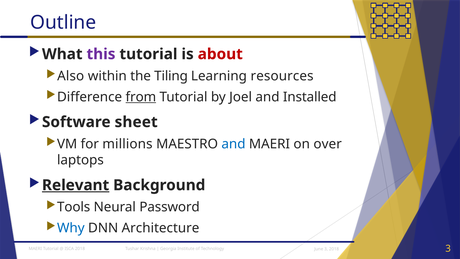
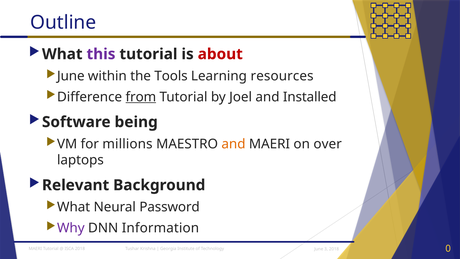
Also at (71, 76): Also -> June
Tiling: Tiling -> Tools
sheet: sheet -> being
and at (233, 144) colour: blue -> orange
Relevant underline: present -> none
Tools at (74, 207): Tools -> What
Why colour: blue -> purple
Architecture: Architecture -> Information
Technology 3: 3 -> 0
